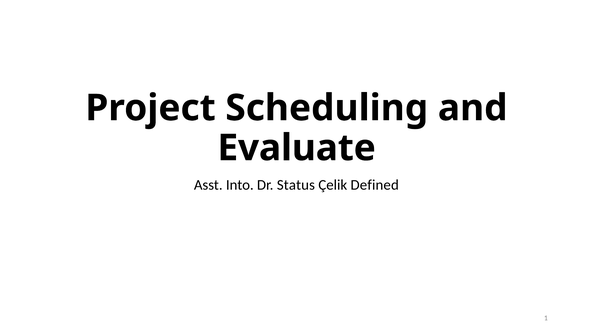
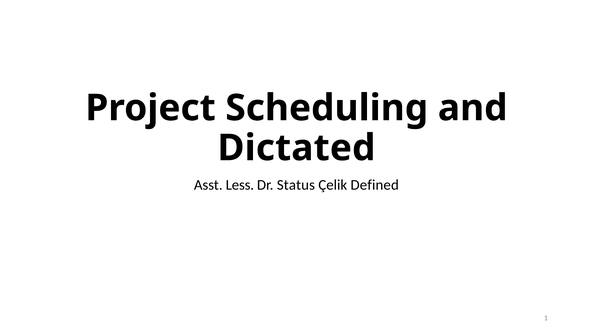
Evaluate: Evaluate -> Dictated
Into: Into -> Less
